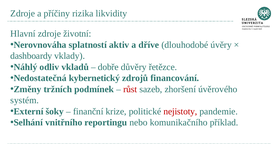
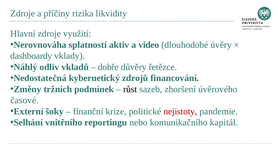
životní: životní -> využití
dříve: dříve -> video
růst colour: red -> black
systém: systém -> časové
příklad: příklad -> kapitál
